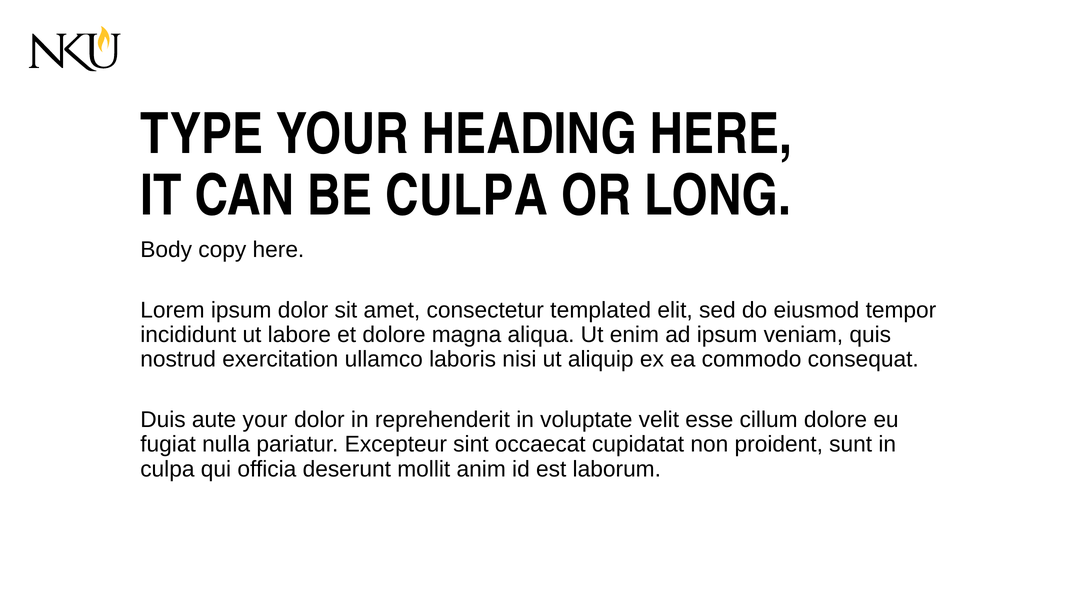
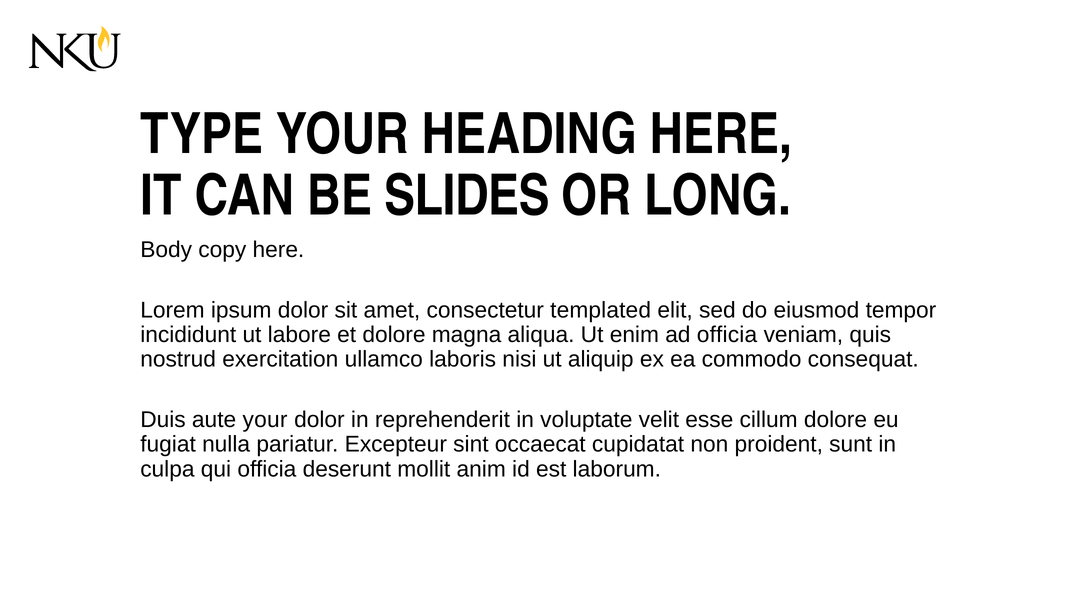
BE CULPA: CULPA -> SLIDES
ad ipsum: ipsum -> officia
